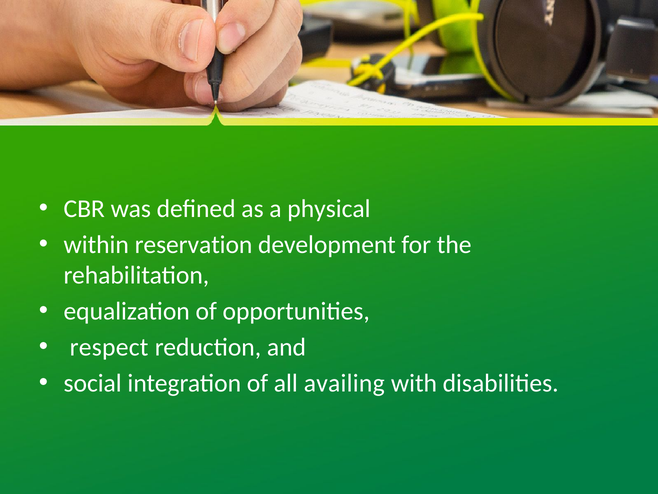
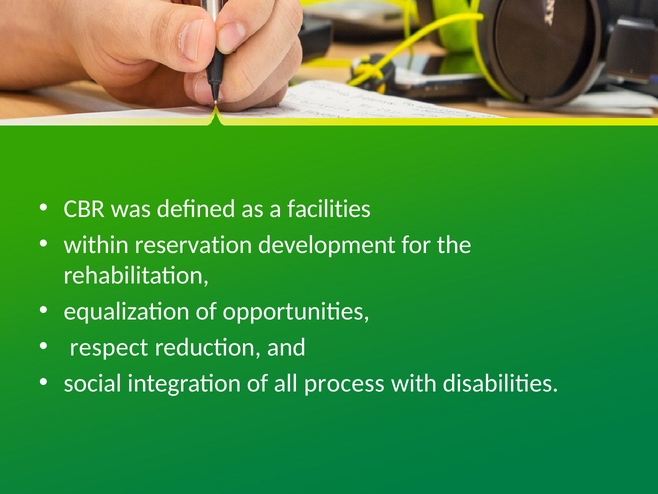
physical: physical -> facilities
availing: availing -> process
